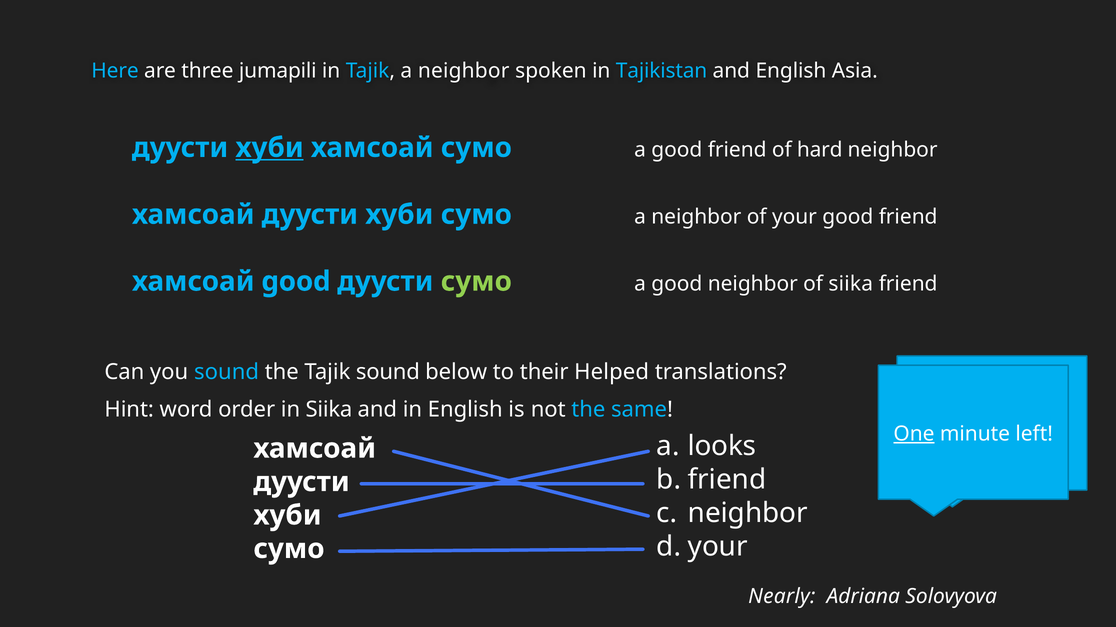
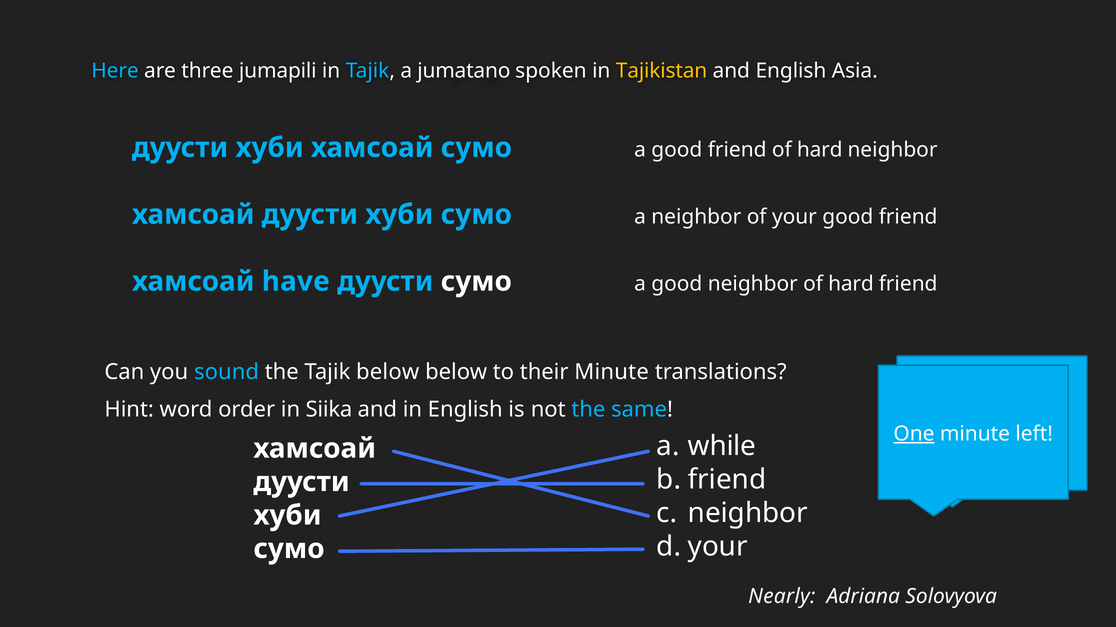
Tajik a neighbor: neighbor -> jumatano
Tajikistan colour: light blue -> yellow
хуби at (270, 148) underline: present -> none
хамсоай good: good -> have
сумо at (476, 282) colour: light green -> white
neighbor of siika: siika -> hard
Tajik sound: sound -> below
their Helped: Helped -> Minute
looks: looks -> while
